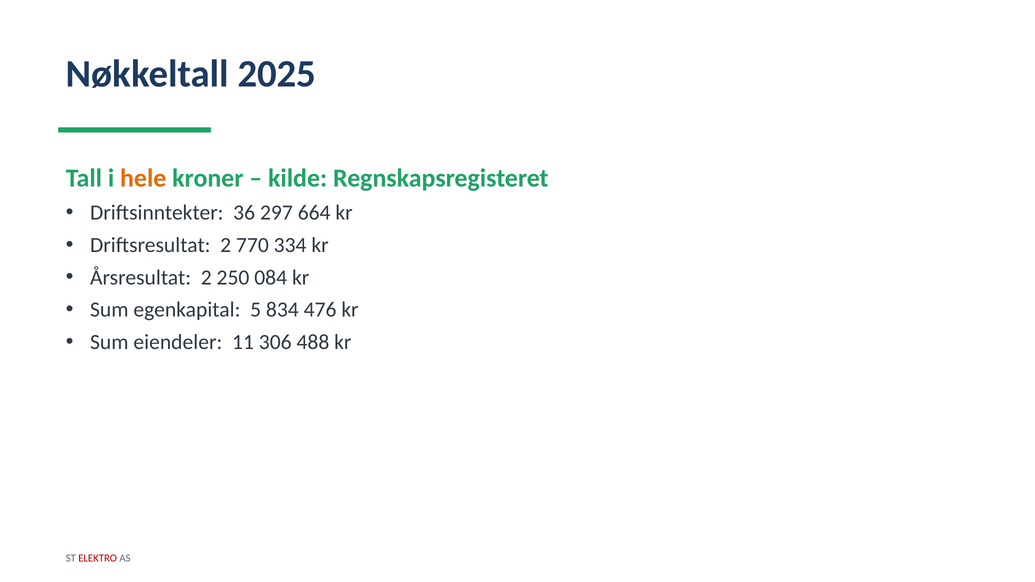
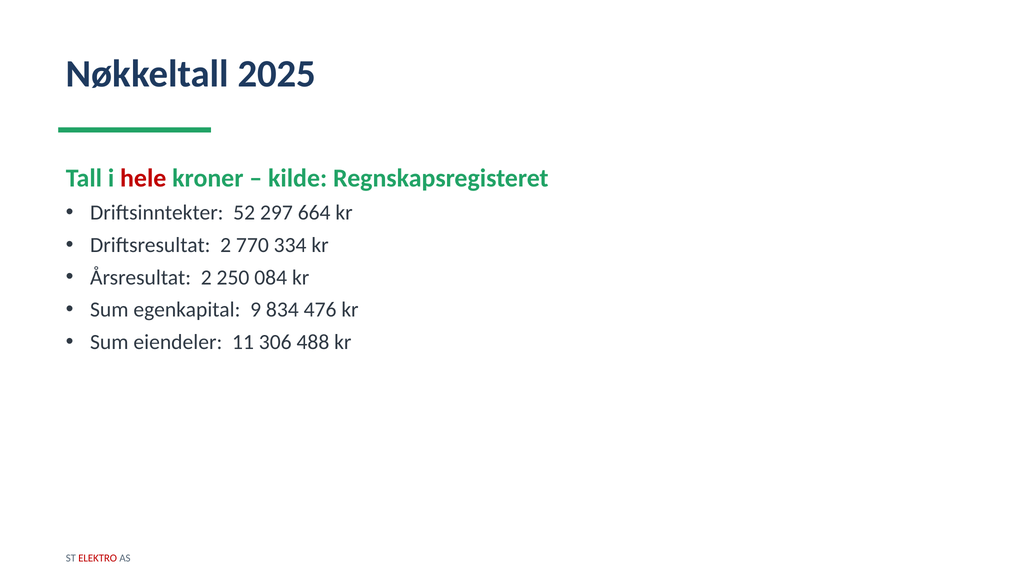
hele colour: orange -> red
36: 36 -> 52
5: 5 -> 9
